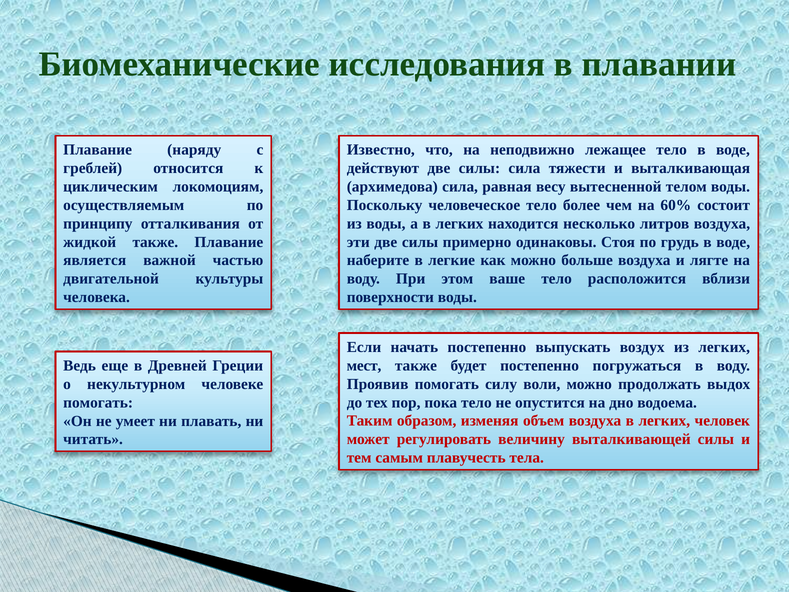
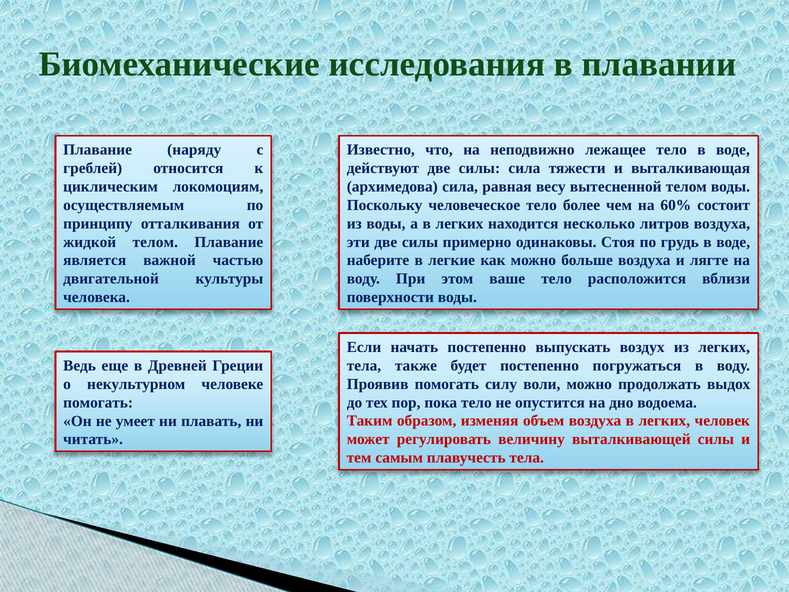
жидкой также: также -> телом
мест at (364, 365): мест -> тела
